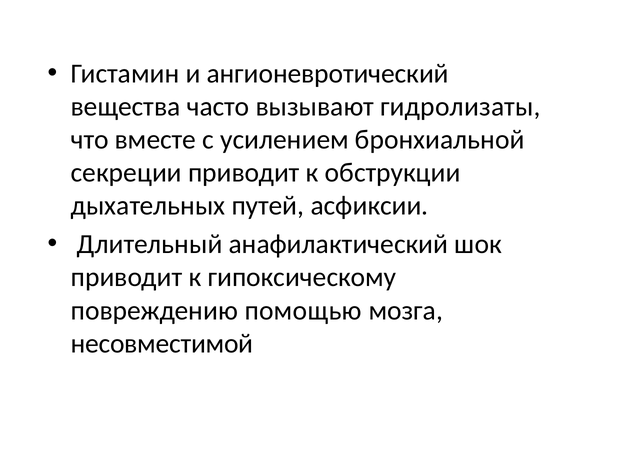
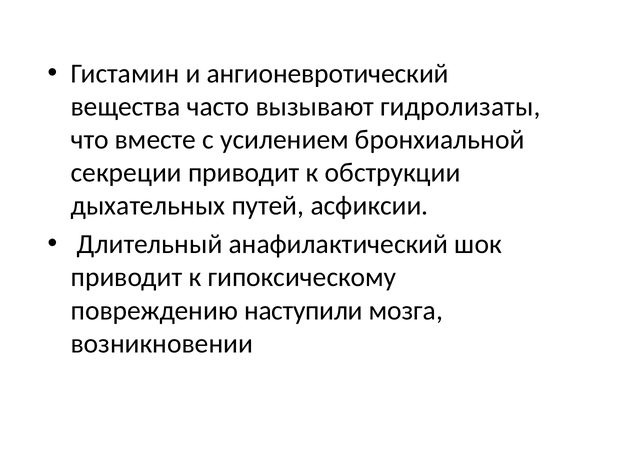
помощью: помощью -> наступили
несовместимой: несовместимой -> возникновении
